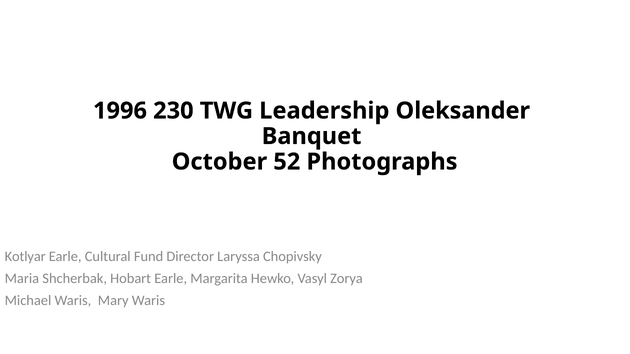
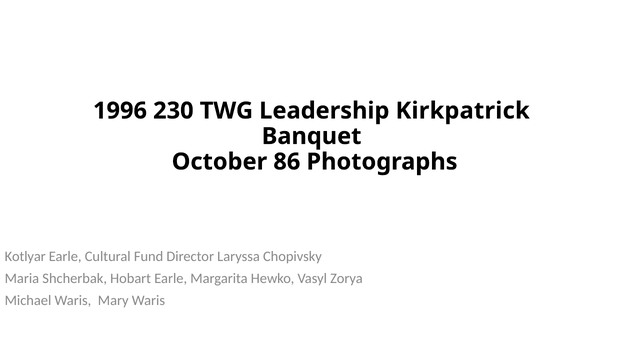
Oleksander: Oleksander -> Kirkpatrick
52: 52 -> 86
